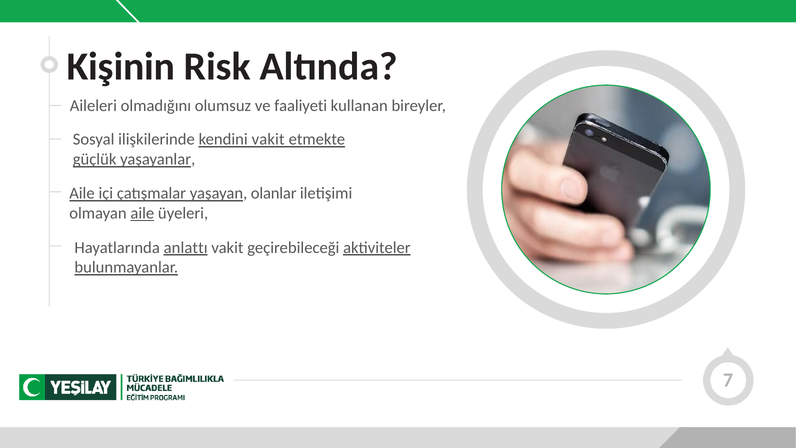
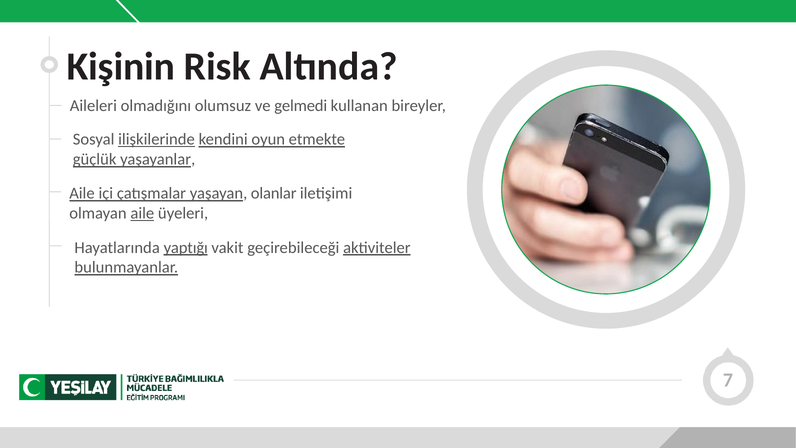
faaliyeti: faaliyeti -> gelmedi
ilişkilerinde underline: none -> present
kendini vakit: vakit -> oyun
anlattı: anlattı -> yaptığı
